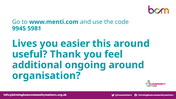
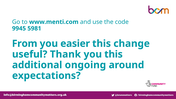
Lives: Lives -> From
this around: around -> change
you feel: feel -> this
organisation: organisation -> expectations
